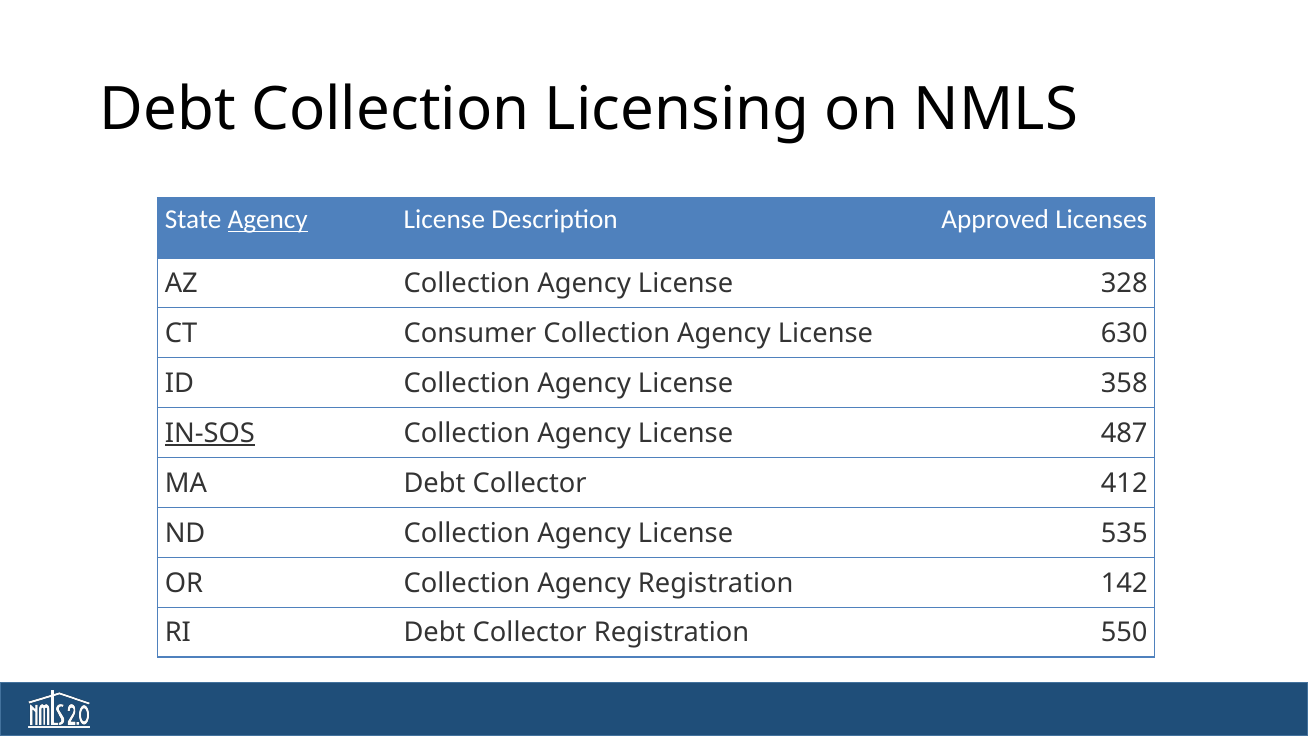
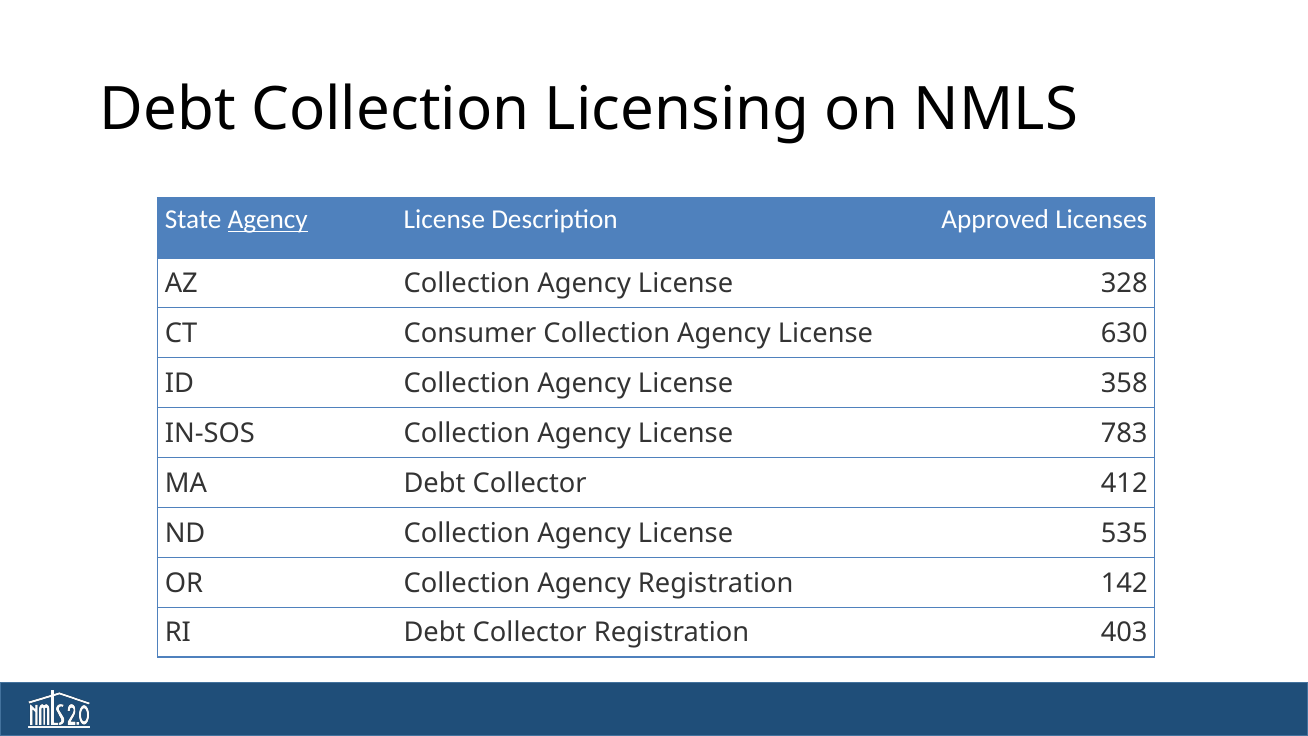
IN-SOS underline: present -> none
487: 487 -> 783
550: 550 -> 403
